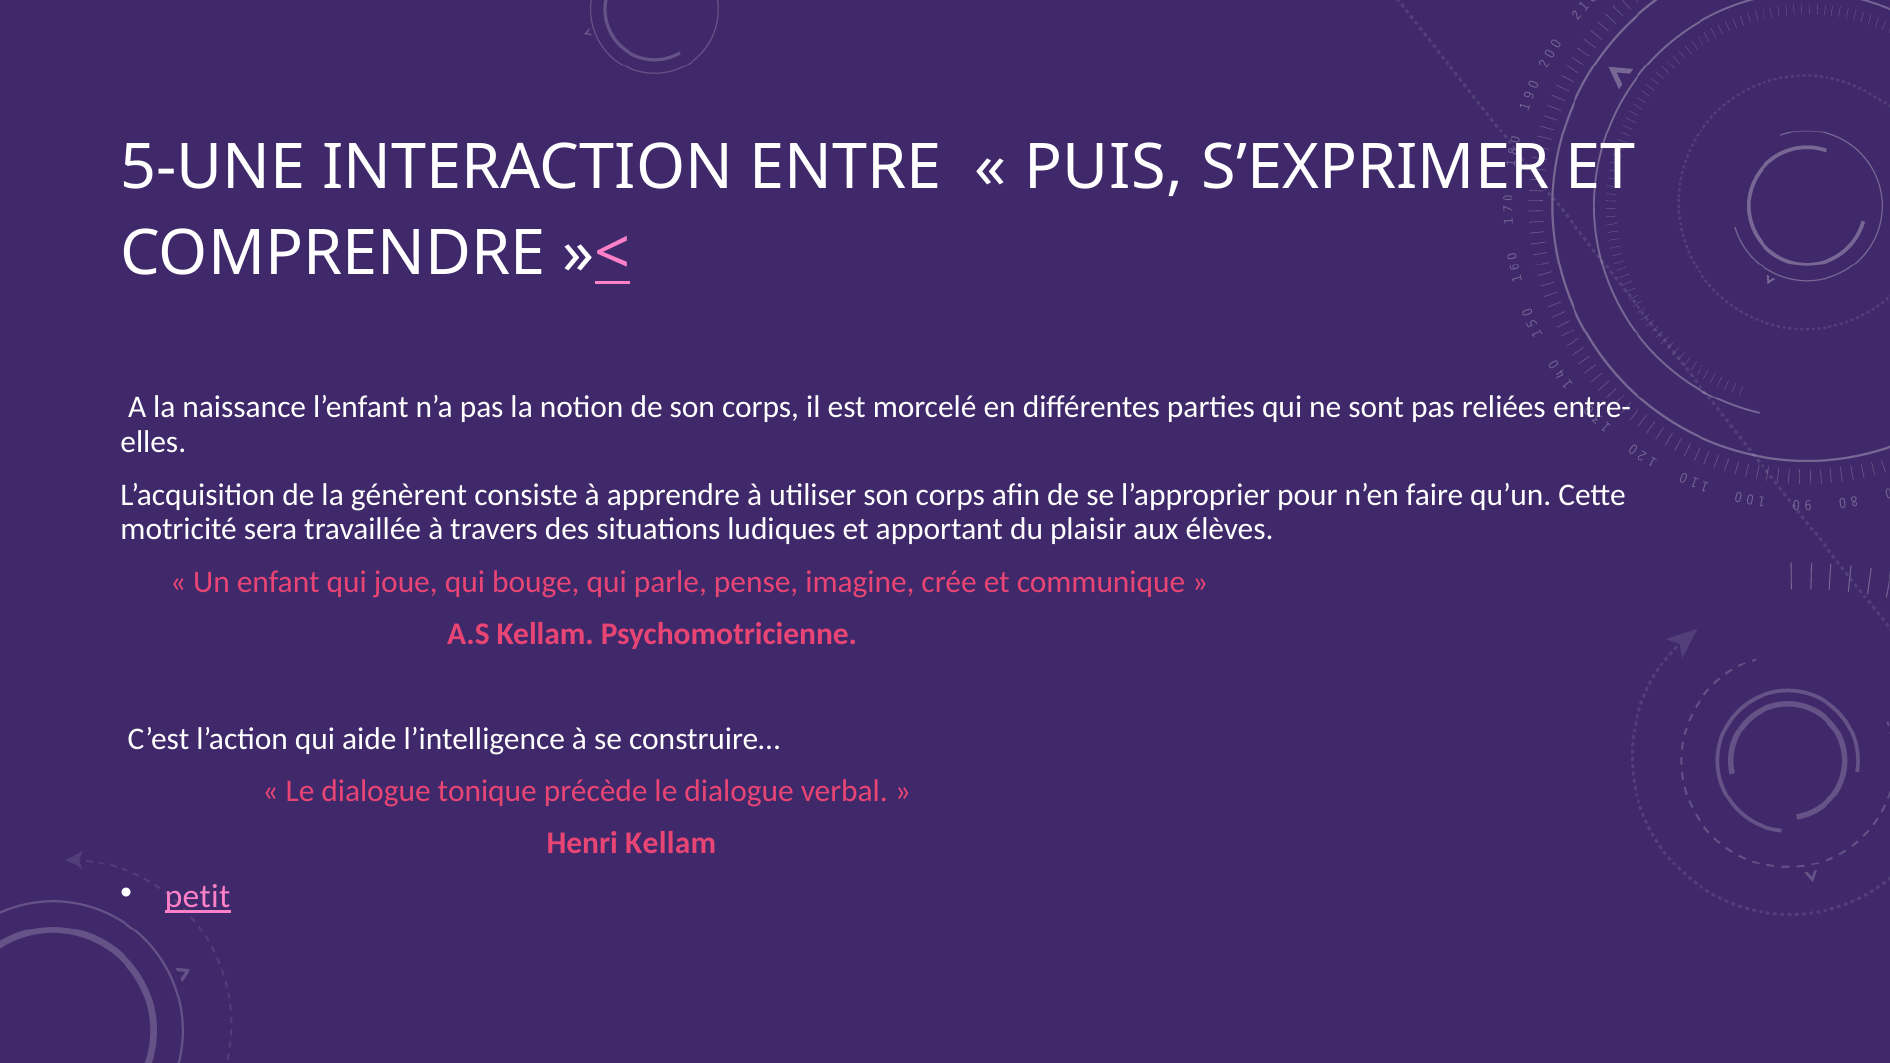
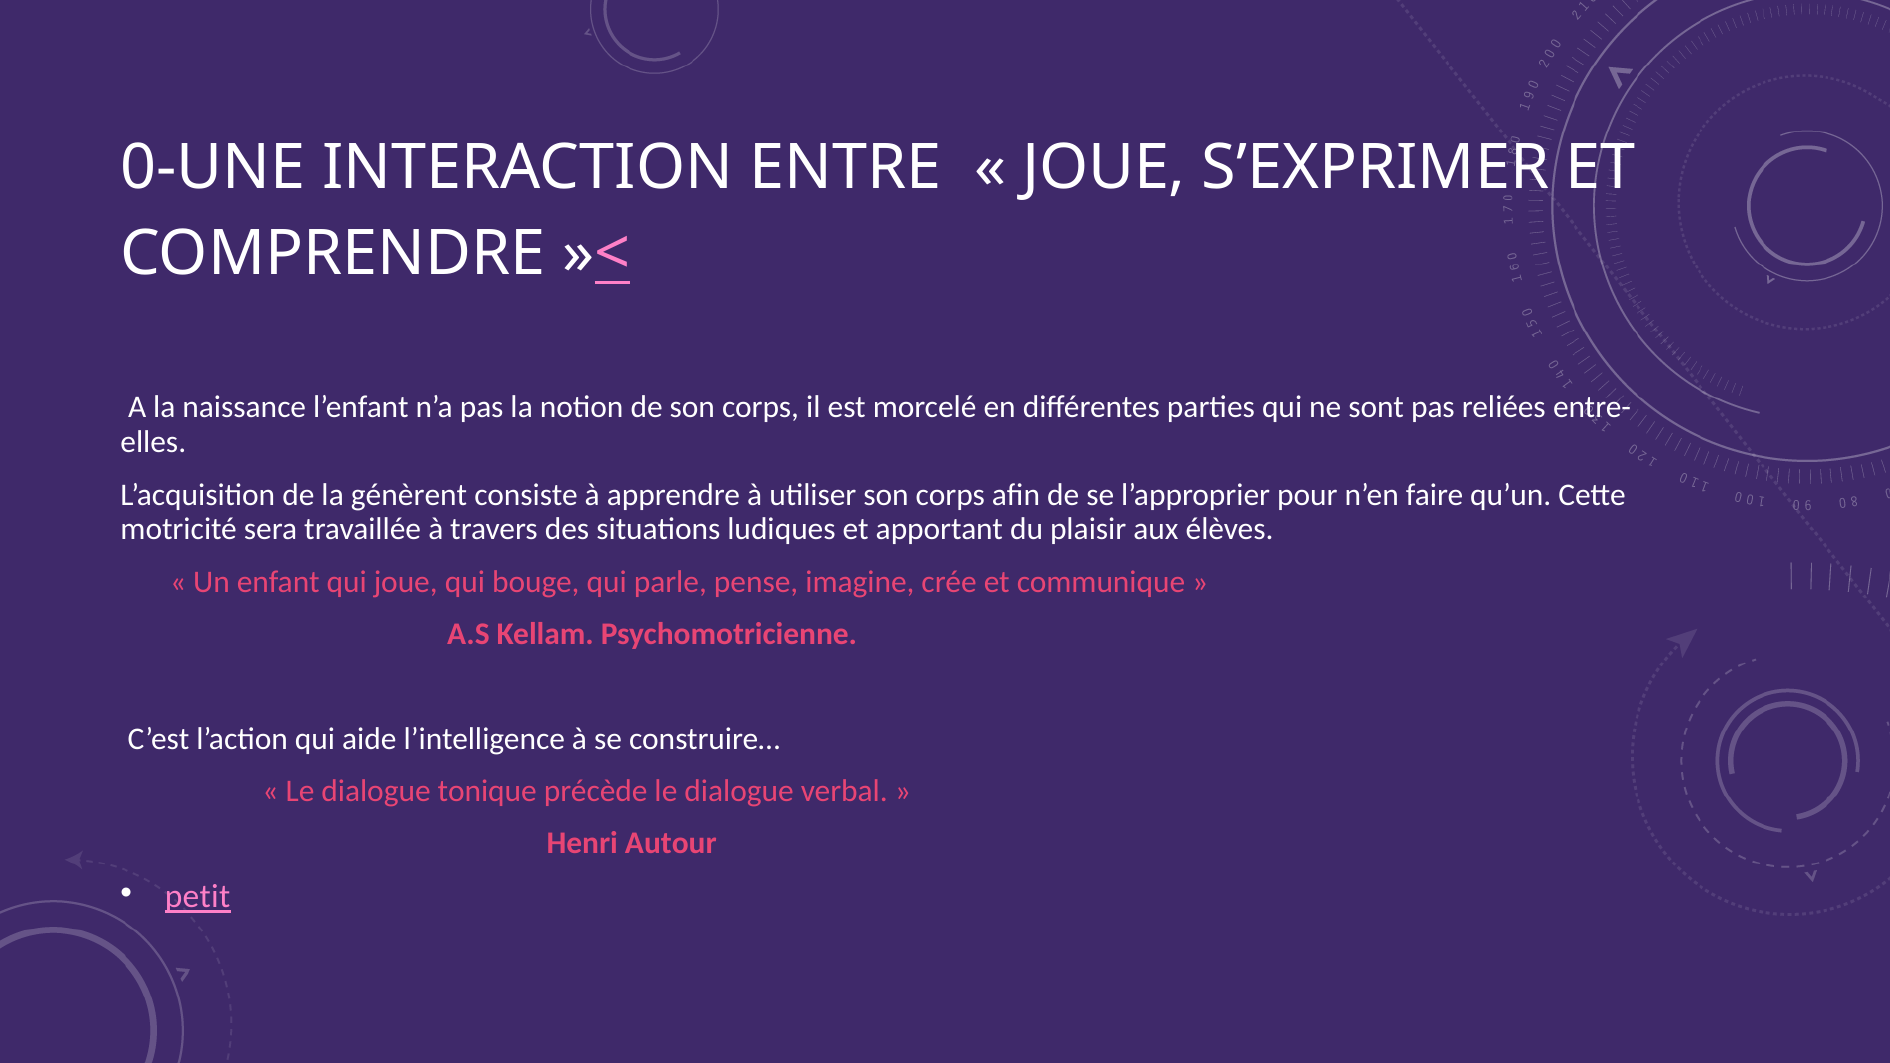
5-UNE: 5-UNE -> 0-UNE
PUIS at (1104, 168): PUIS -> JOUE
Henri Kellam: Kellam -> Autour
